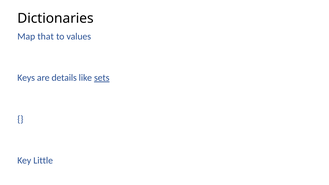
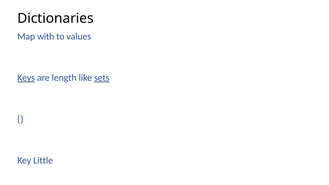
that: that -> with
Keys underline: none -> present
details: details -> length
